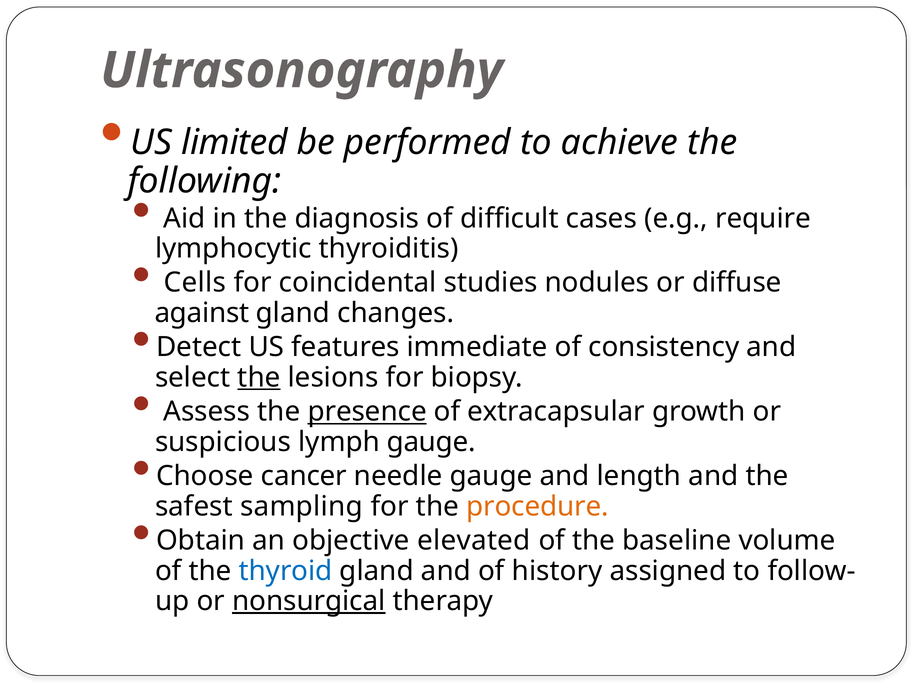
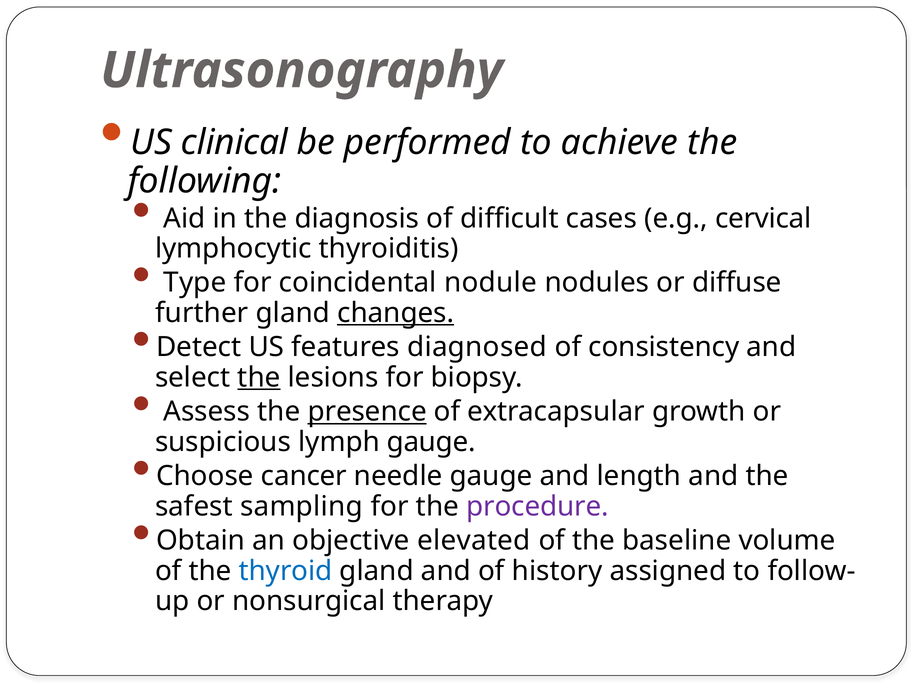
limited: limited -> clinical
require: require -> cervical
Cells: Cells -> Type
studies: studies -> nodule
against: against -> further
changes underline: none -> present
immediate: immediate -> diagnosed
procedure colour: orange -> purple
nonsurgical underline: present -> none
